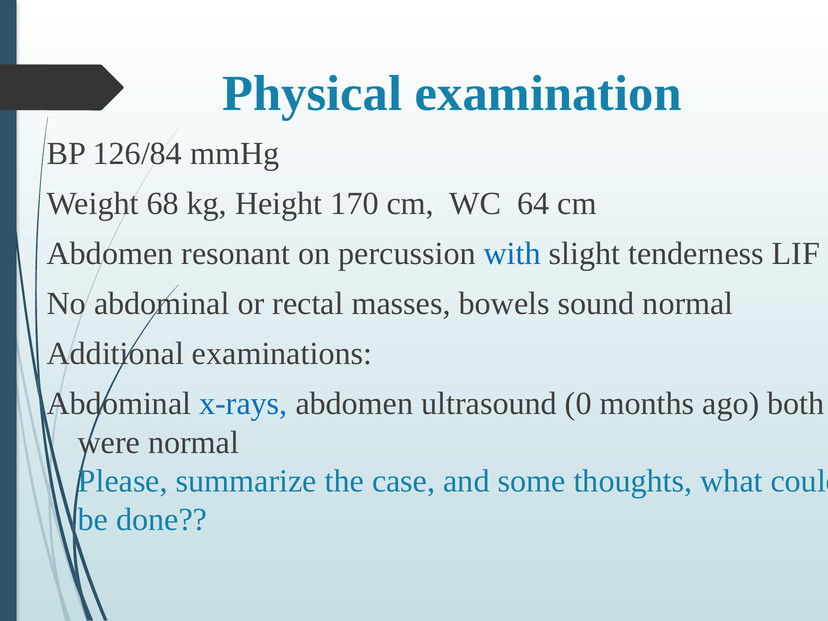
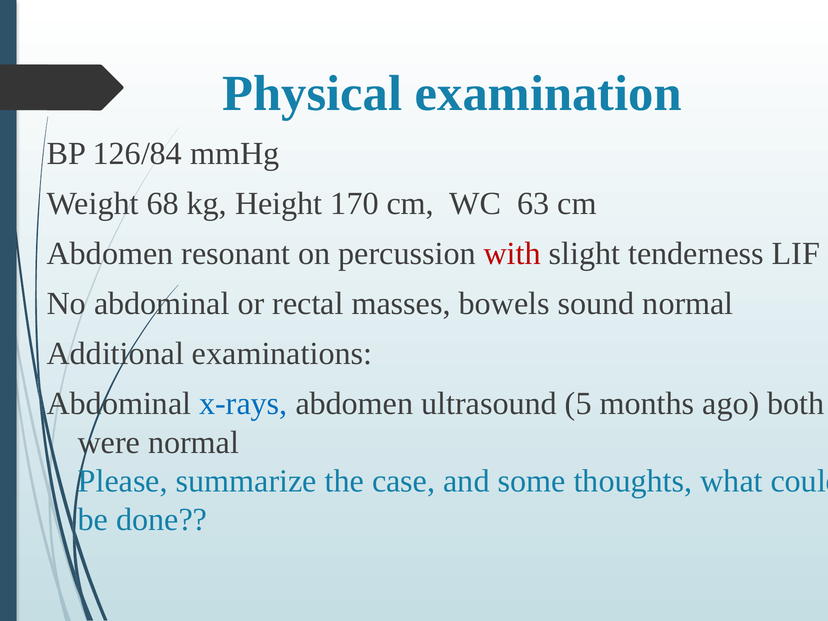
64: 64 -> 63
with colour: blue -> red
0: 0 -> 5
